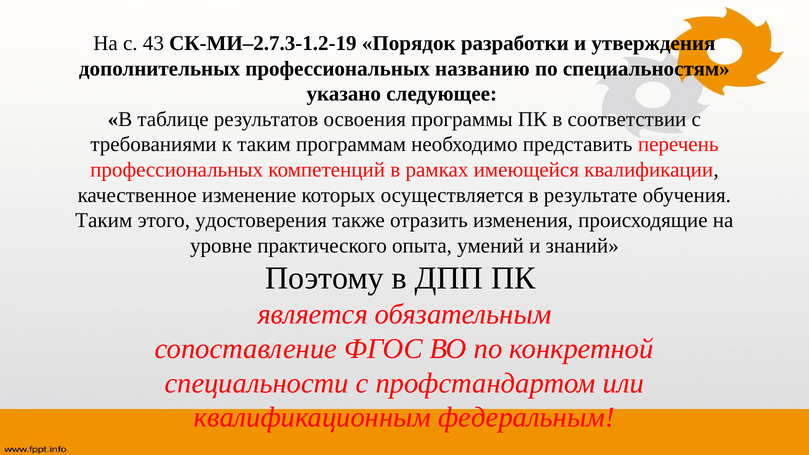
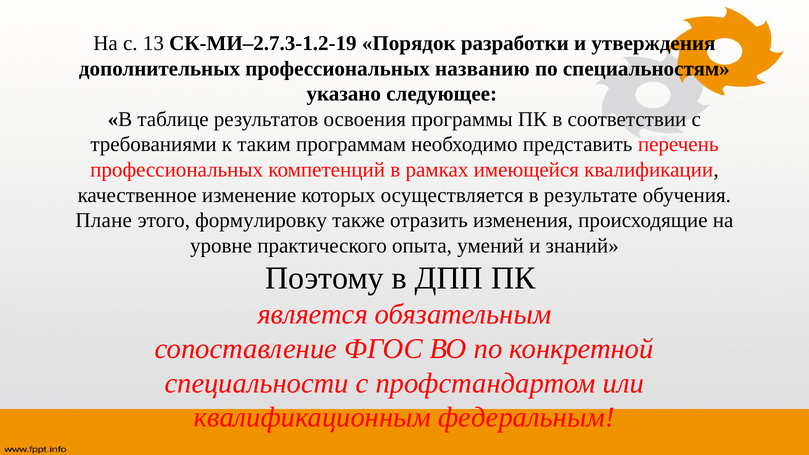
43: 43 -> 13
Таким at (104, 220): Таким -> Плане
удостоверения: удостоверения -> формулировку
